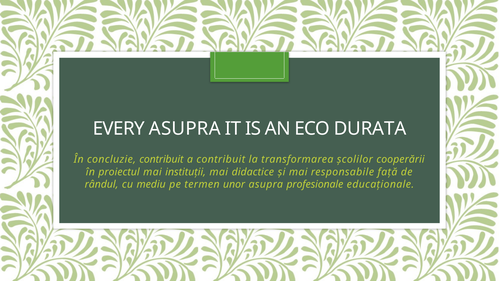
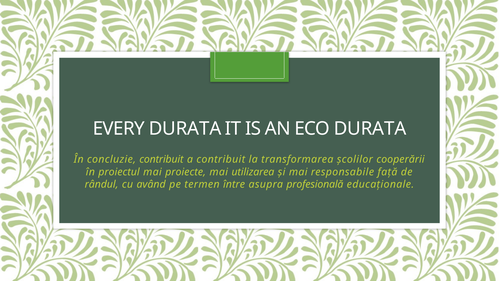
EVERY ASUPRA: ASUPRA -> DURATA
instituții: instituții -> proiecte
didactice: didactice -> utilizarea
mediu: mediu -> având
unor: unor -> între
profesionale: profesionale -> profesională
